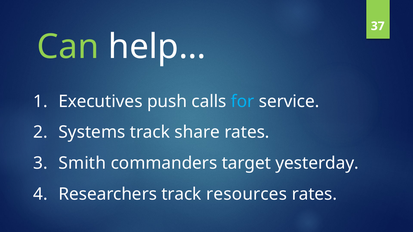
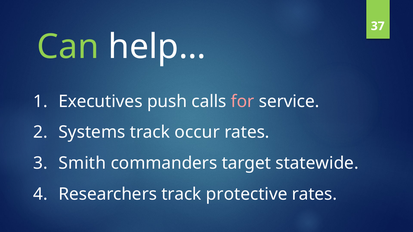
for colour: light blue -> pink
share: share -> occur
yesterday: yesterday -> statewide
resources: resources -> protective
